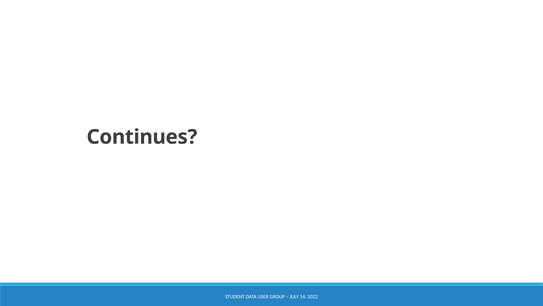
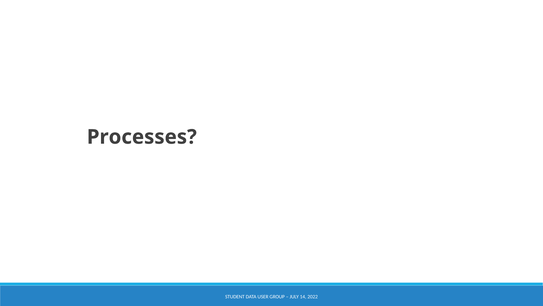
Continues: Continues -> Processes
